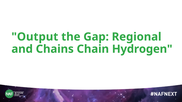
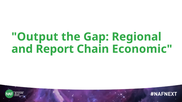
Chains: Chains -> Report
Hydrogen: Hydrogen -> Economic
